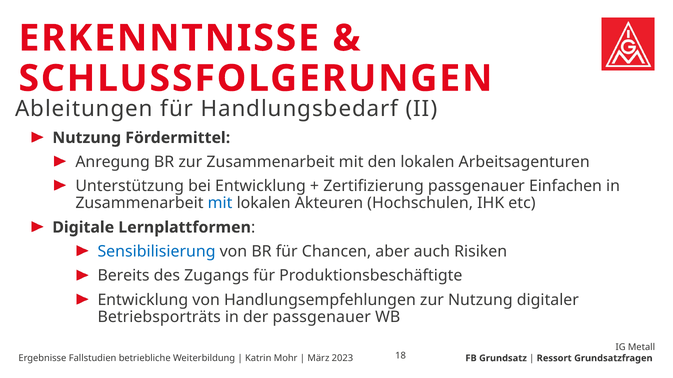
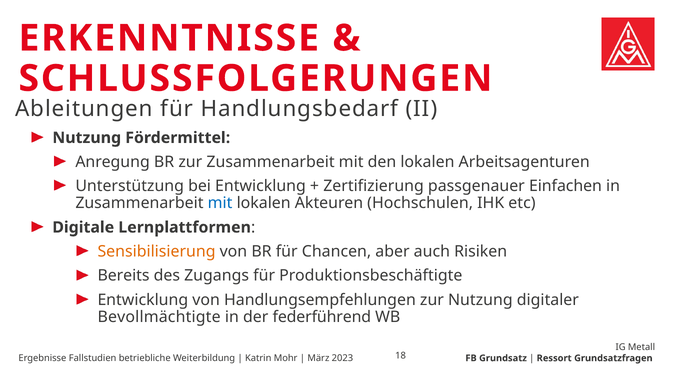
Sensibilisierung colour: blue -> orange
Betriebsporträts: Betriebsporträts -> Bevollmächtigte
der passgenauer: passgenauer -> federführend
